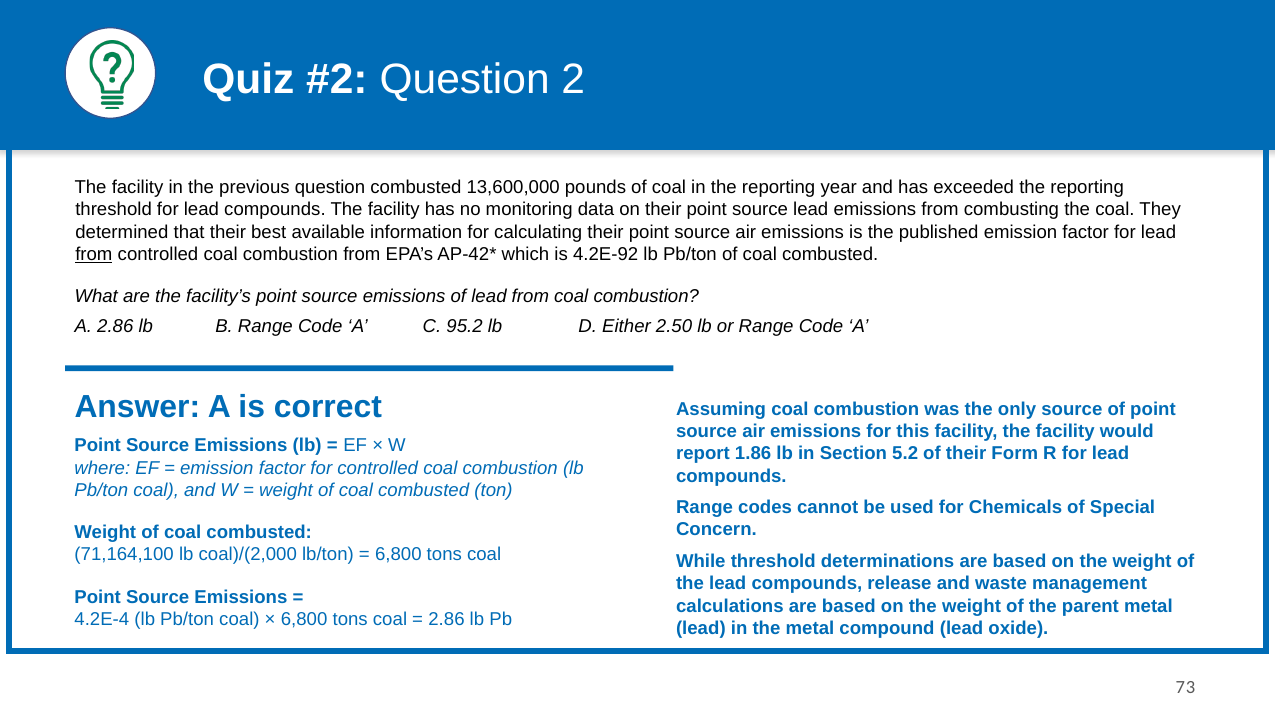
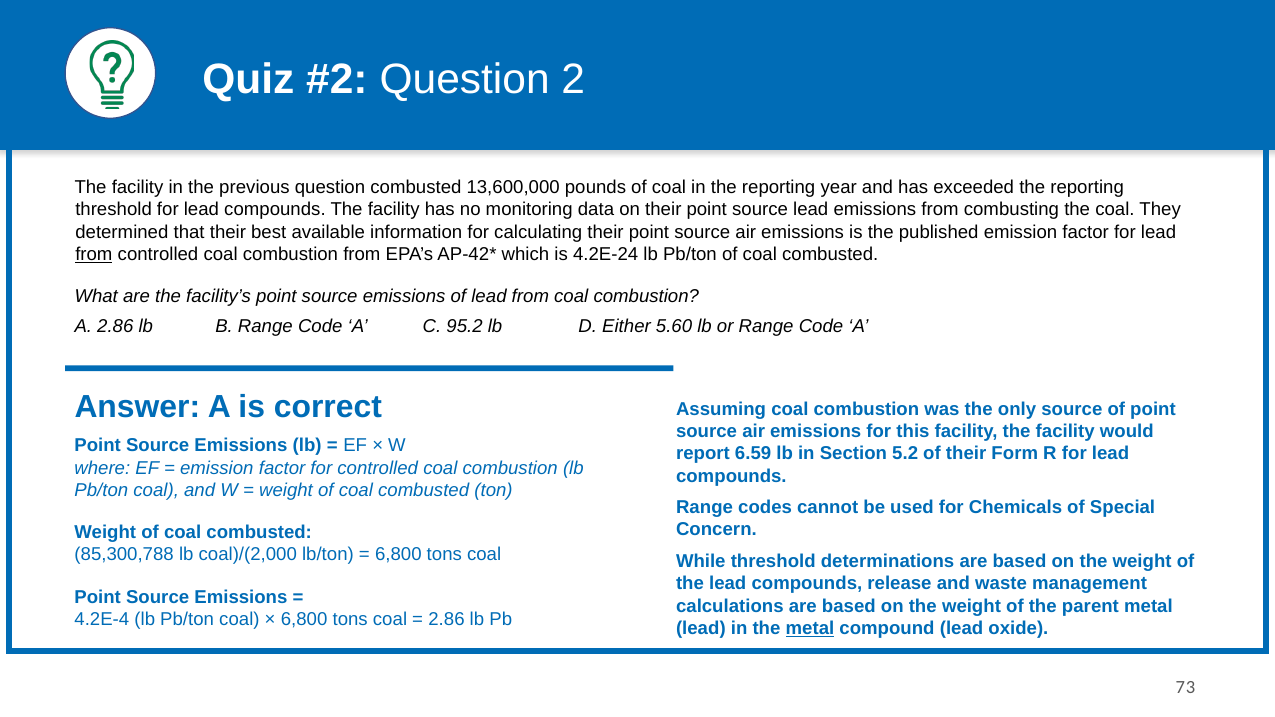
4.2E-92: 4.2E-92 -> 4.2E-24
2.50: 2.50 -> 5.60
1.86: 1.86 -> 6.59
71,164,100: 71,164,100 -> 85,300,788
metal at (810, 629) underline: none -> present
